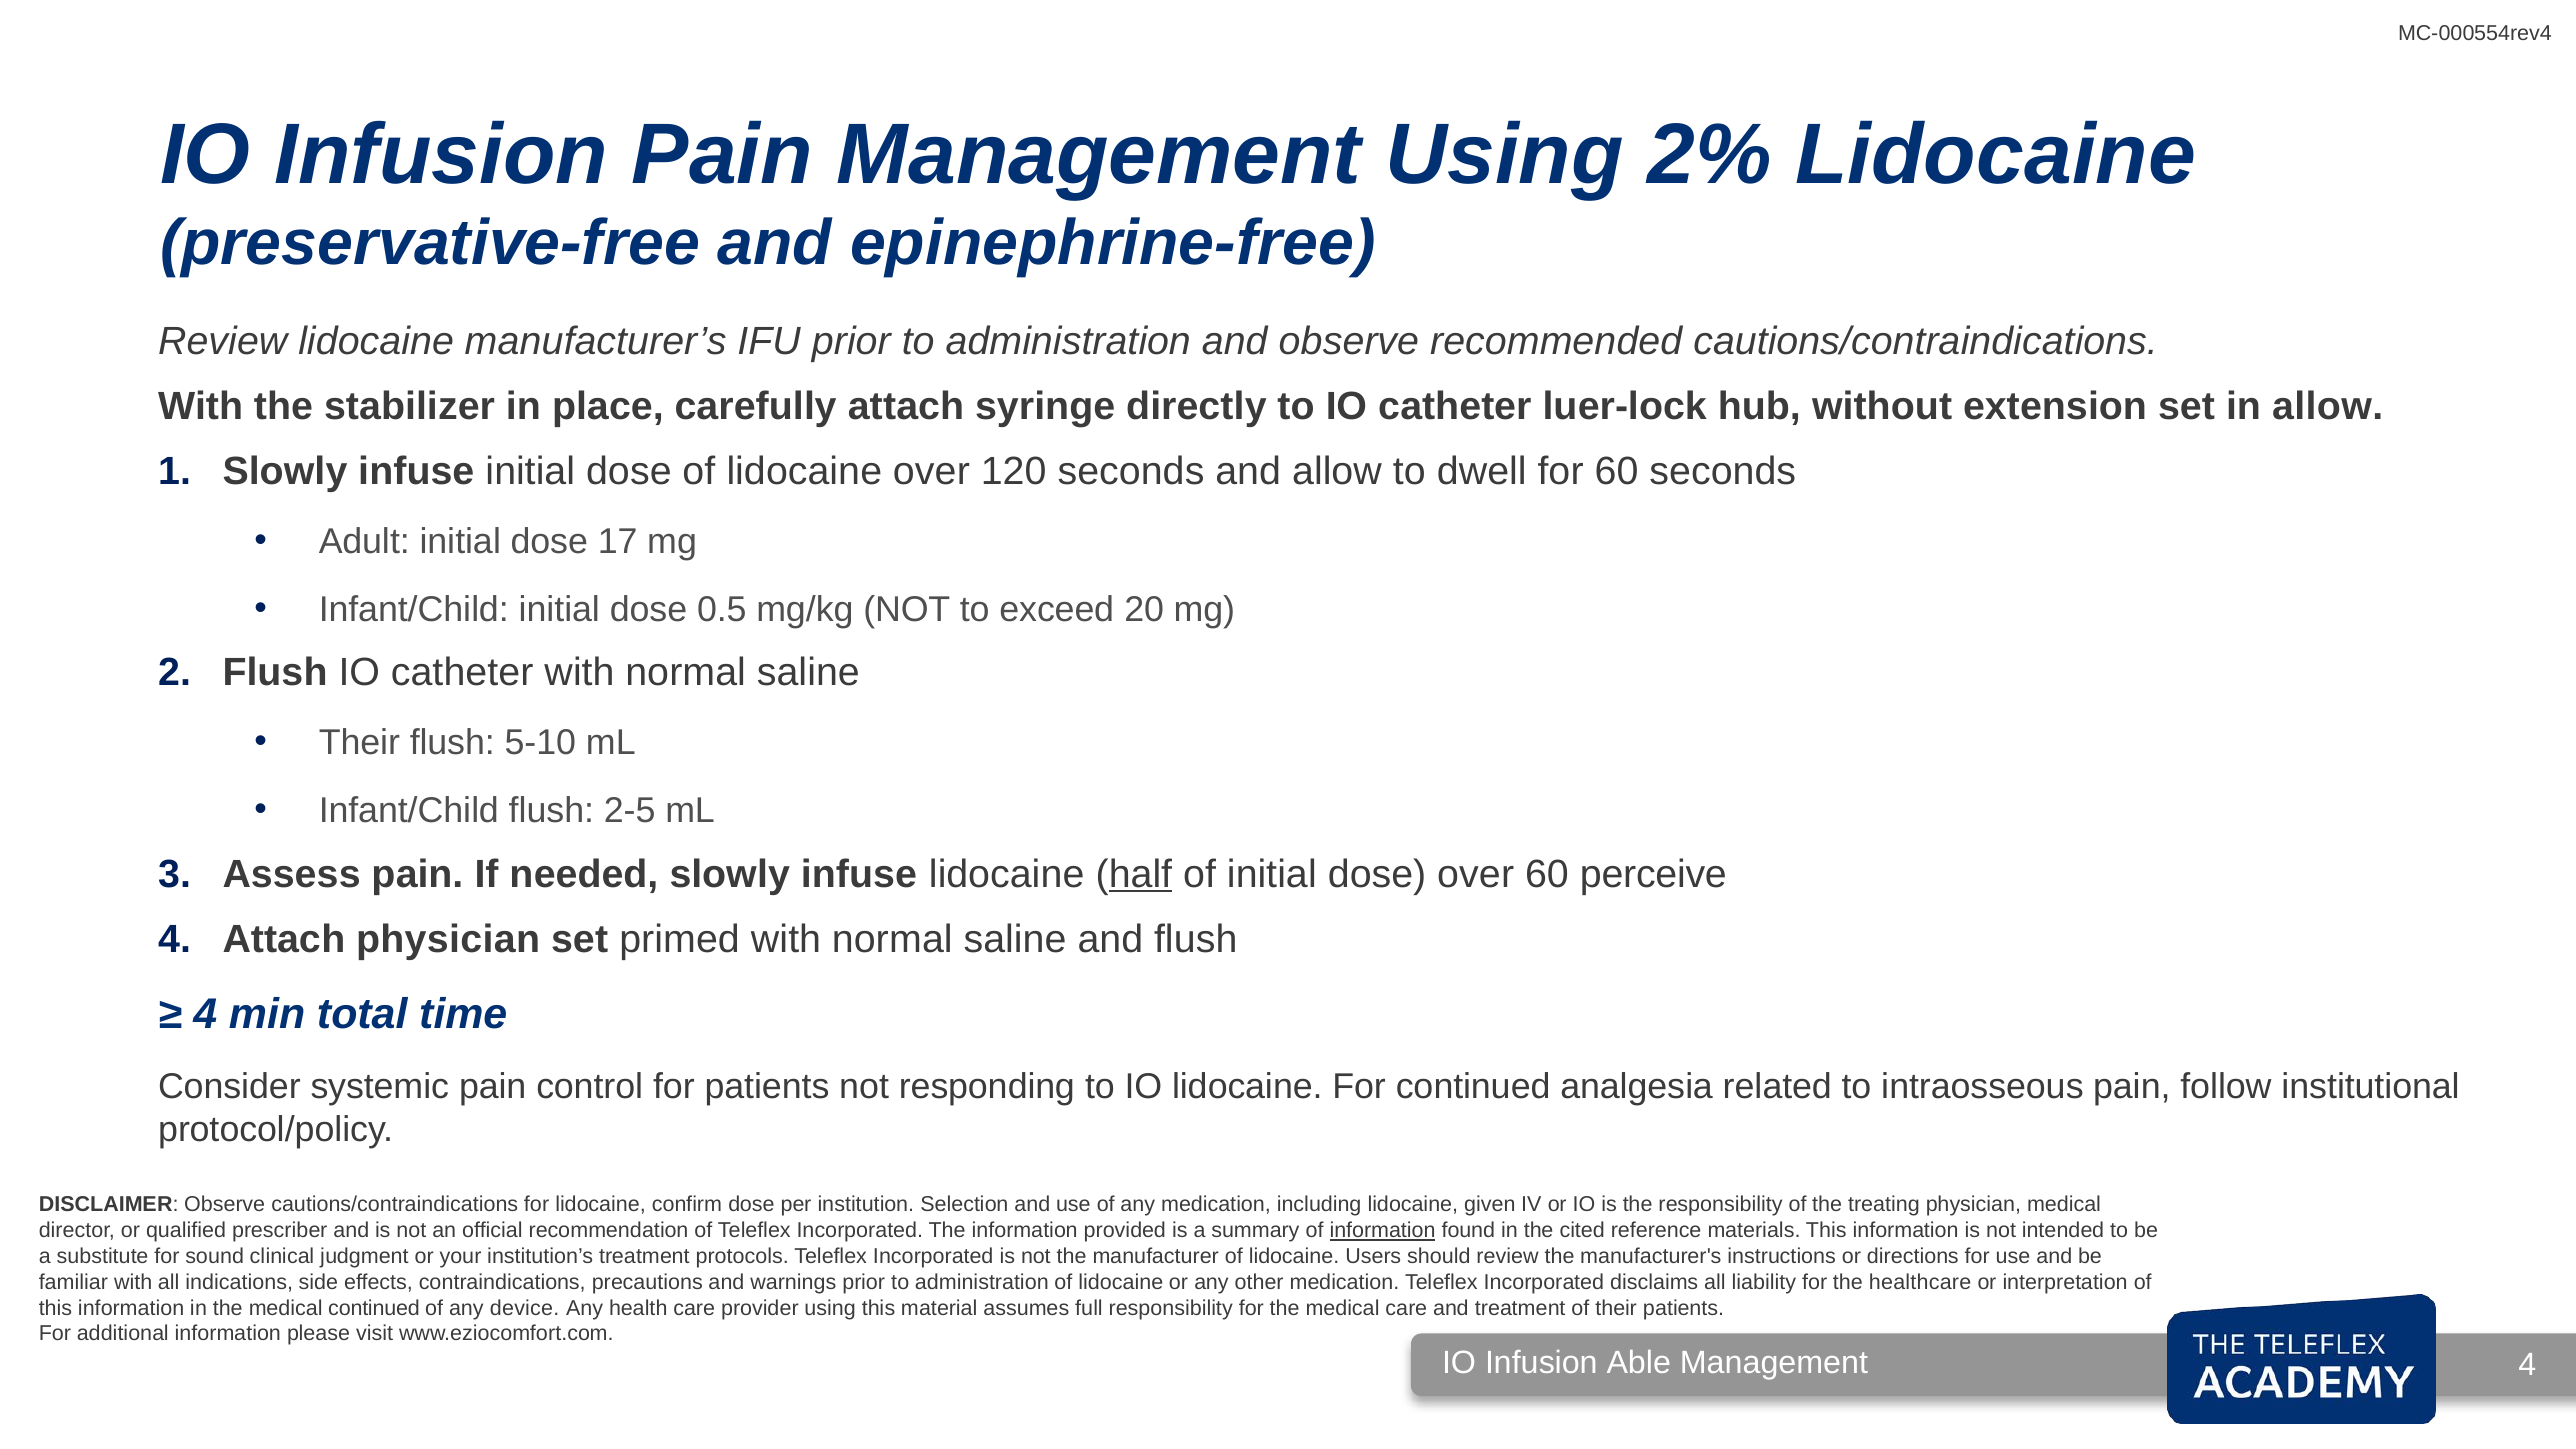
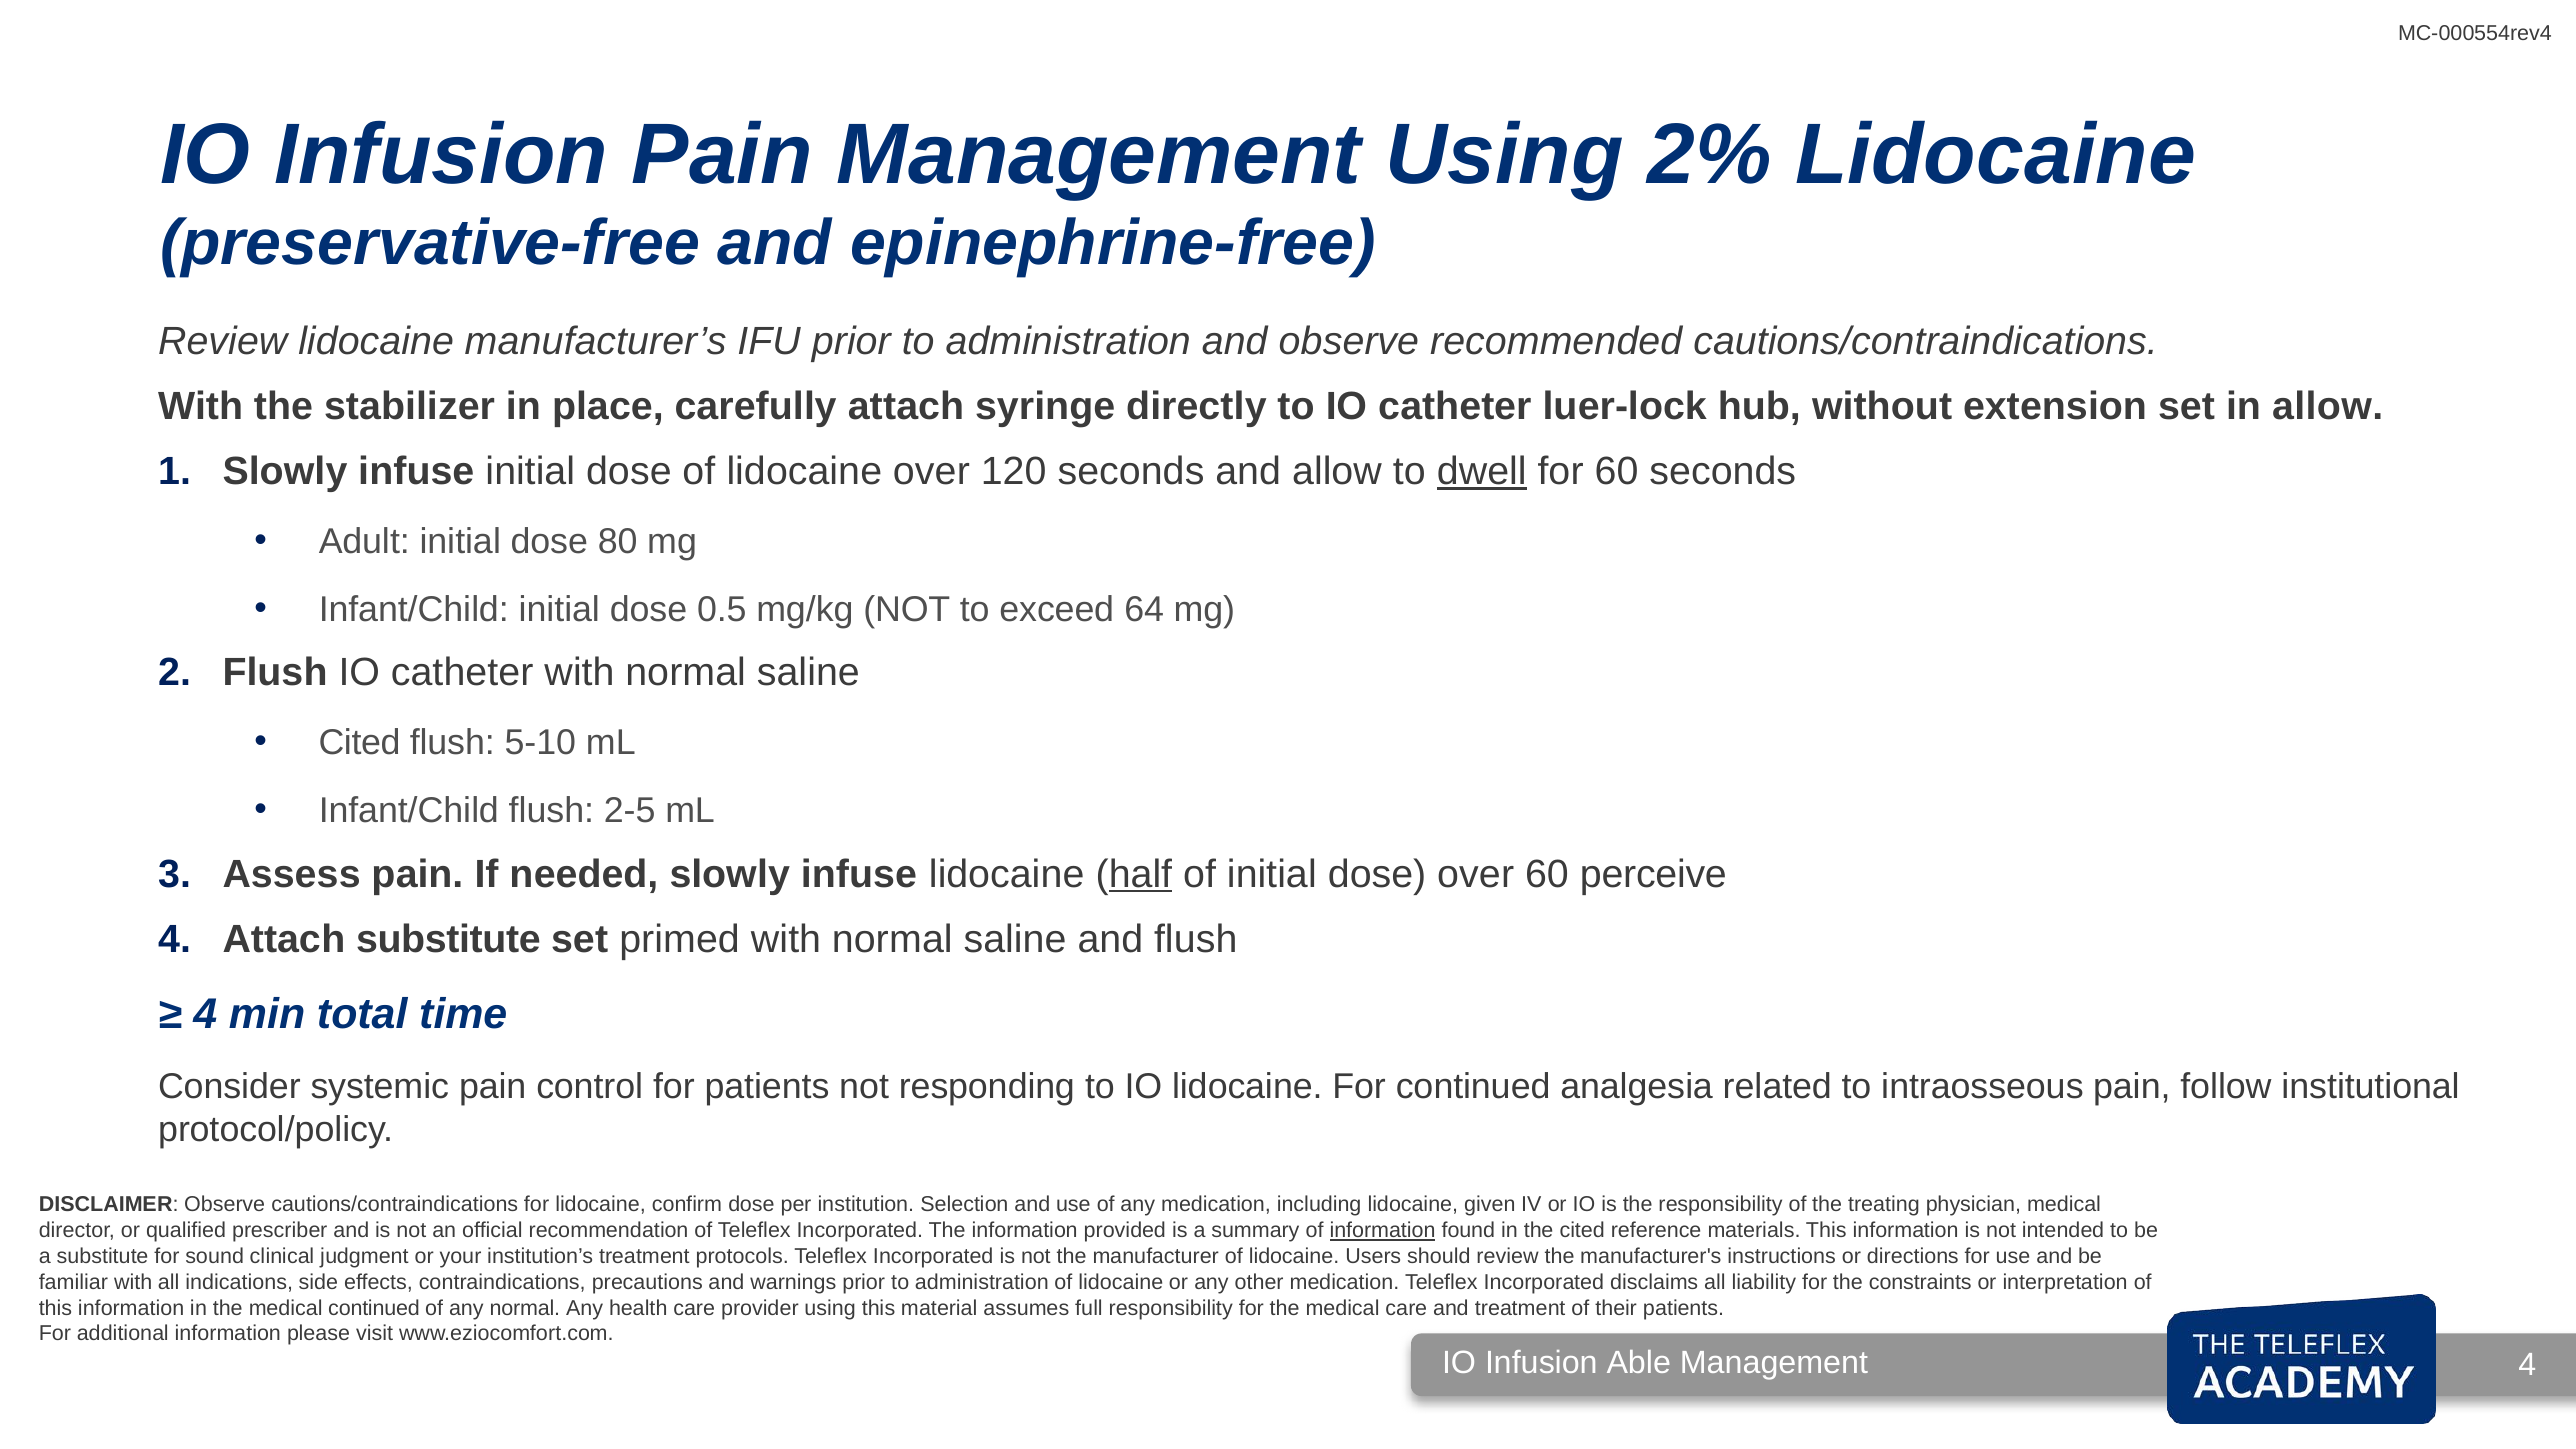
dwell underline: none -> present
17: 17 -> 80
20: 20 -> 64
Their at (359, 743): Their -> Cited
Attach physician: physician -> substitute
healthcare: healthcare -> constraints
any device: device -> normal
